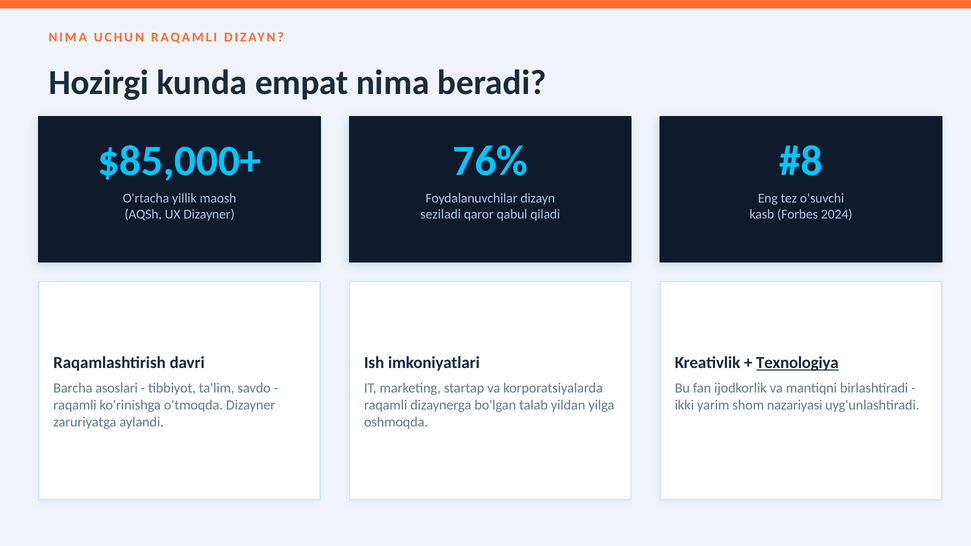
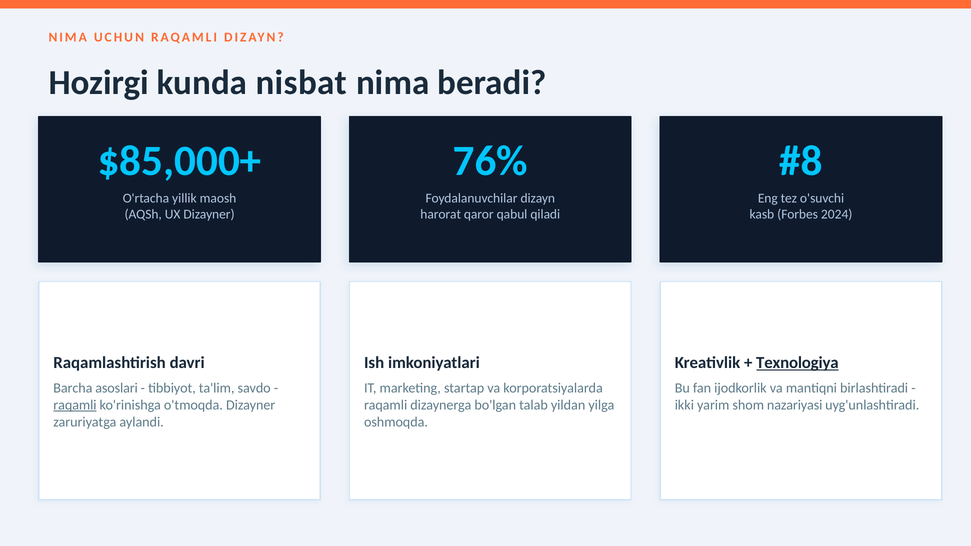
empat: empat -> nisbat
seziladi: seziladi -> harorat
raqamli at (75, 405) underline: none -> present
